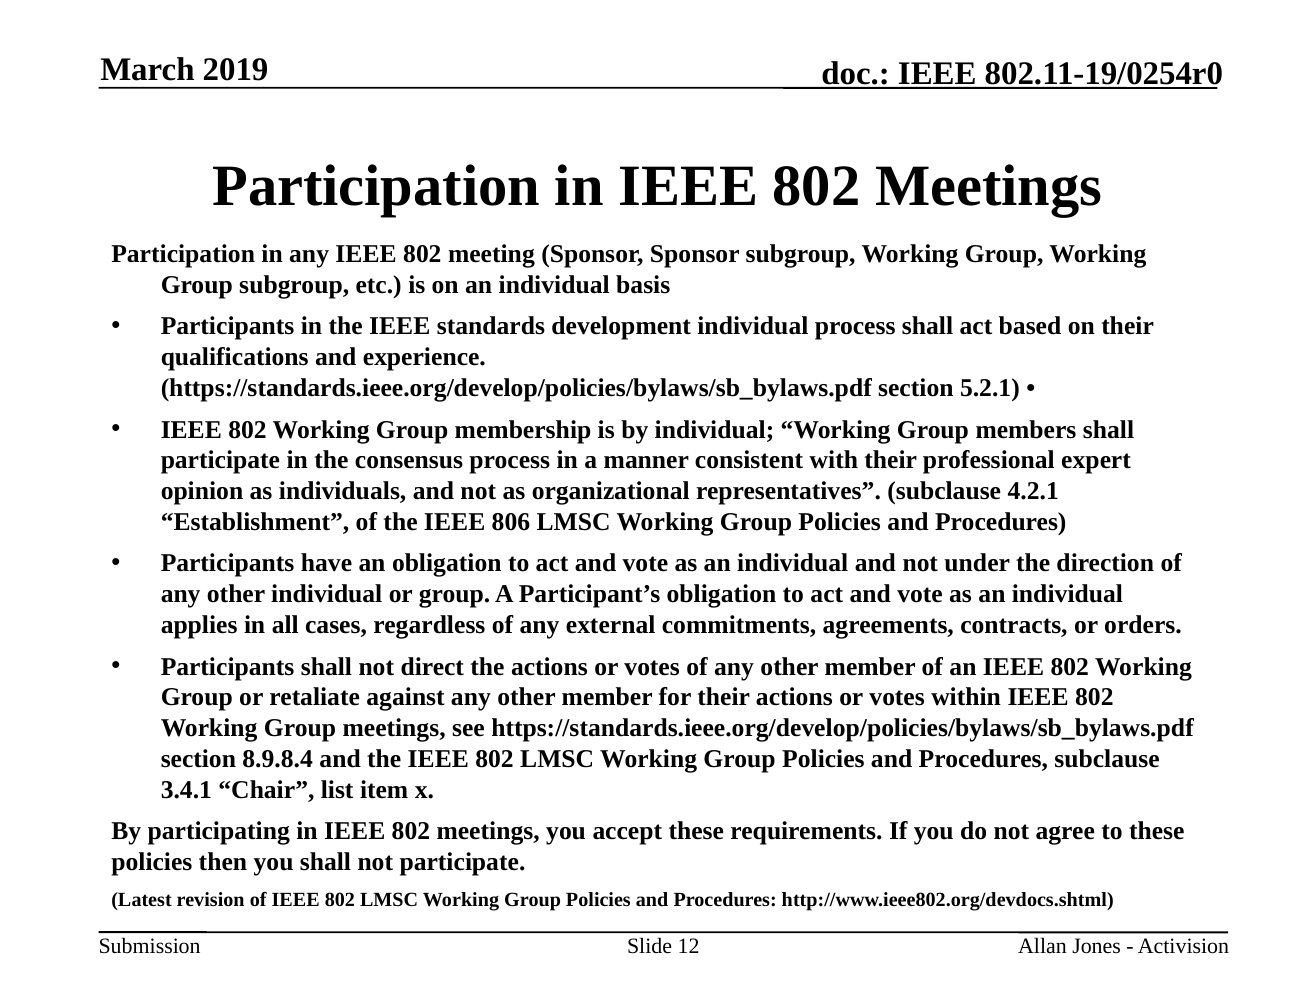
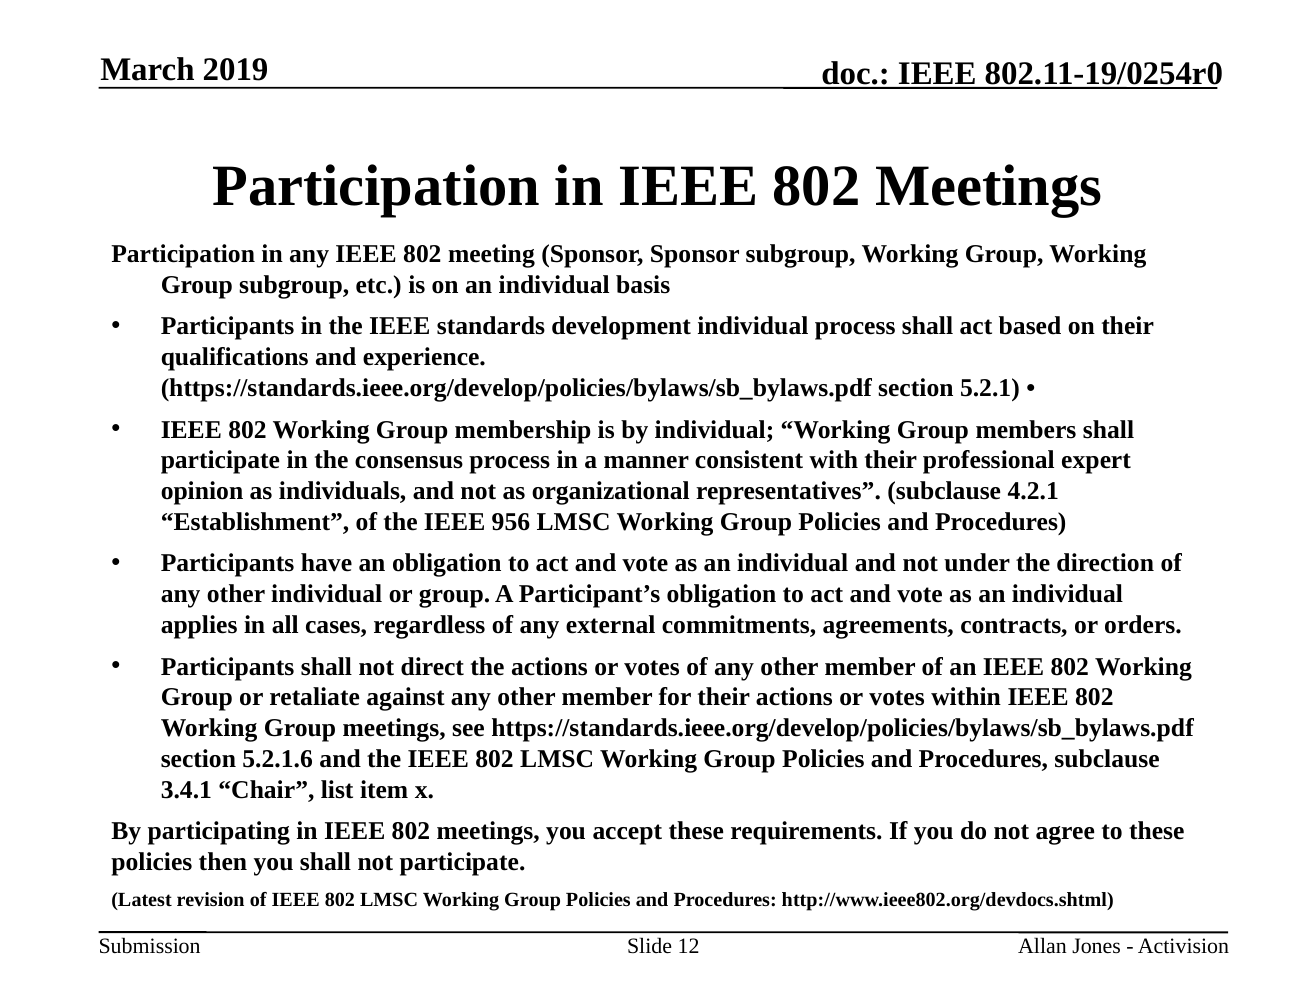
806: 806 -> 956
8.9.8.4: 8.9.8.4 -> 5.2.1.6
